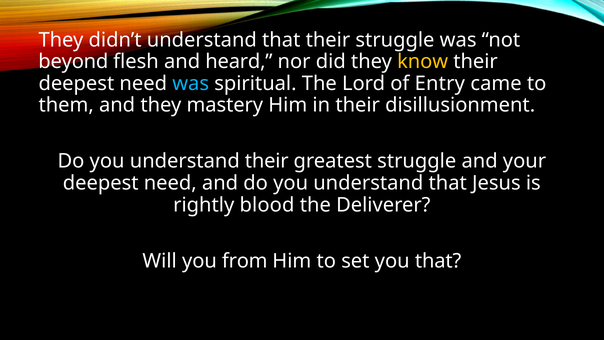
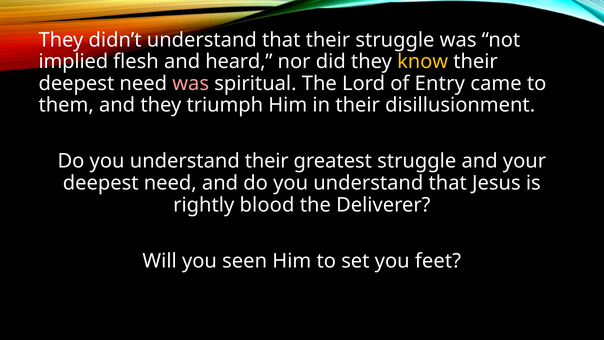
beyond: beyond -> implied
was at (191, 83) colour: light blue -> pink
mastery: mastery -> triumph
from: from -> seen
you that: that -> feet
